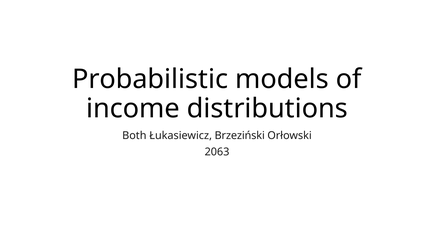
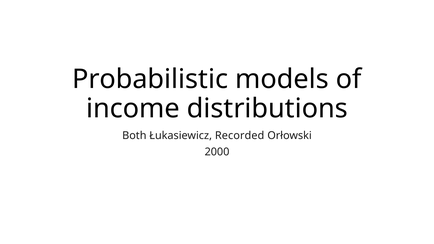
Brzeziński: Brzeziński -> Recorded
2063: 2063 -> 2000
